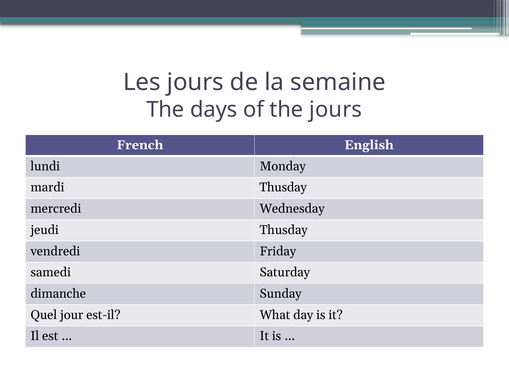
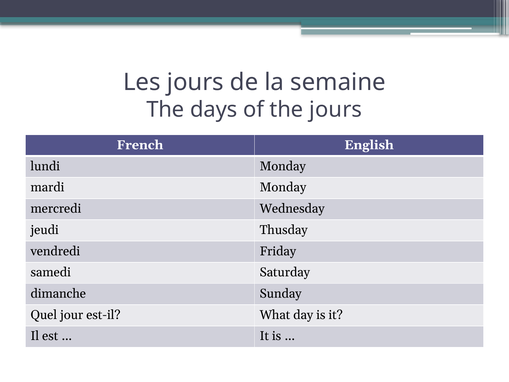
mardi Thusday: Thusday -> Monday
